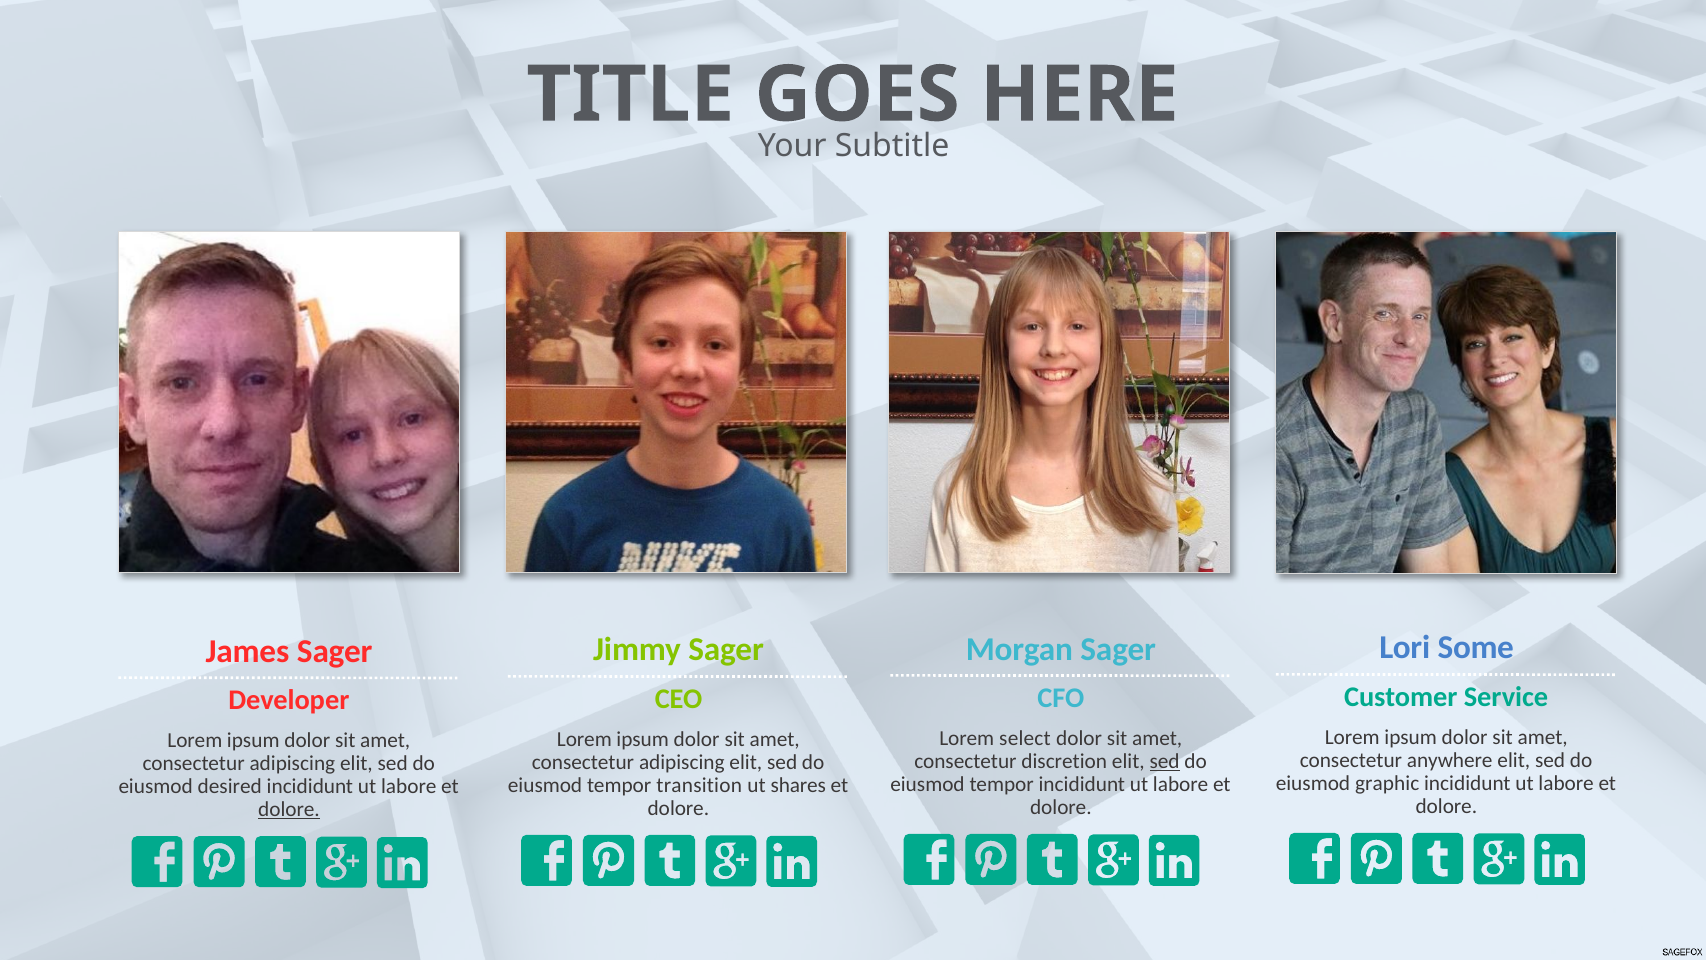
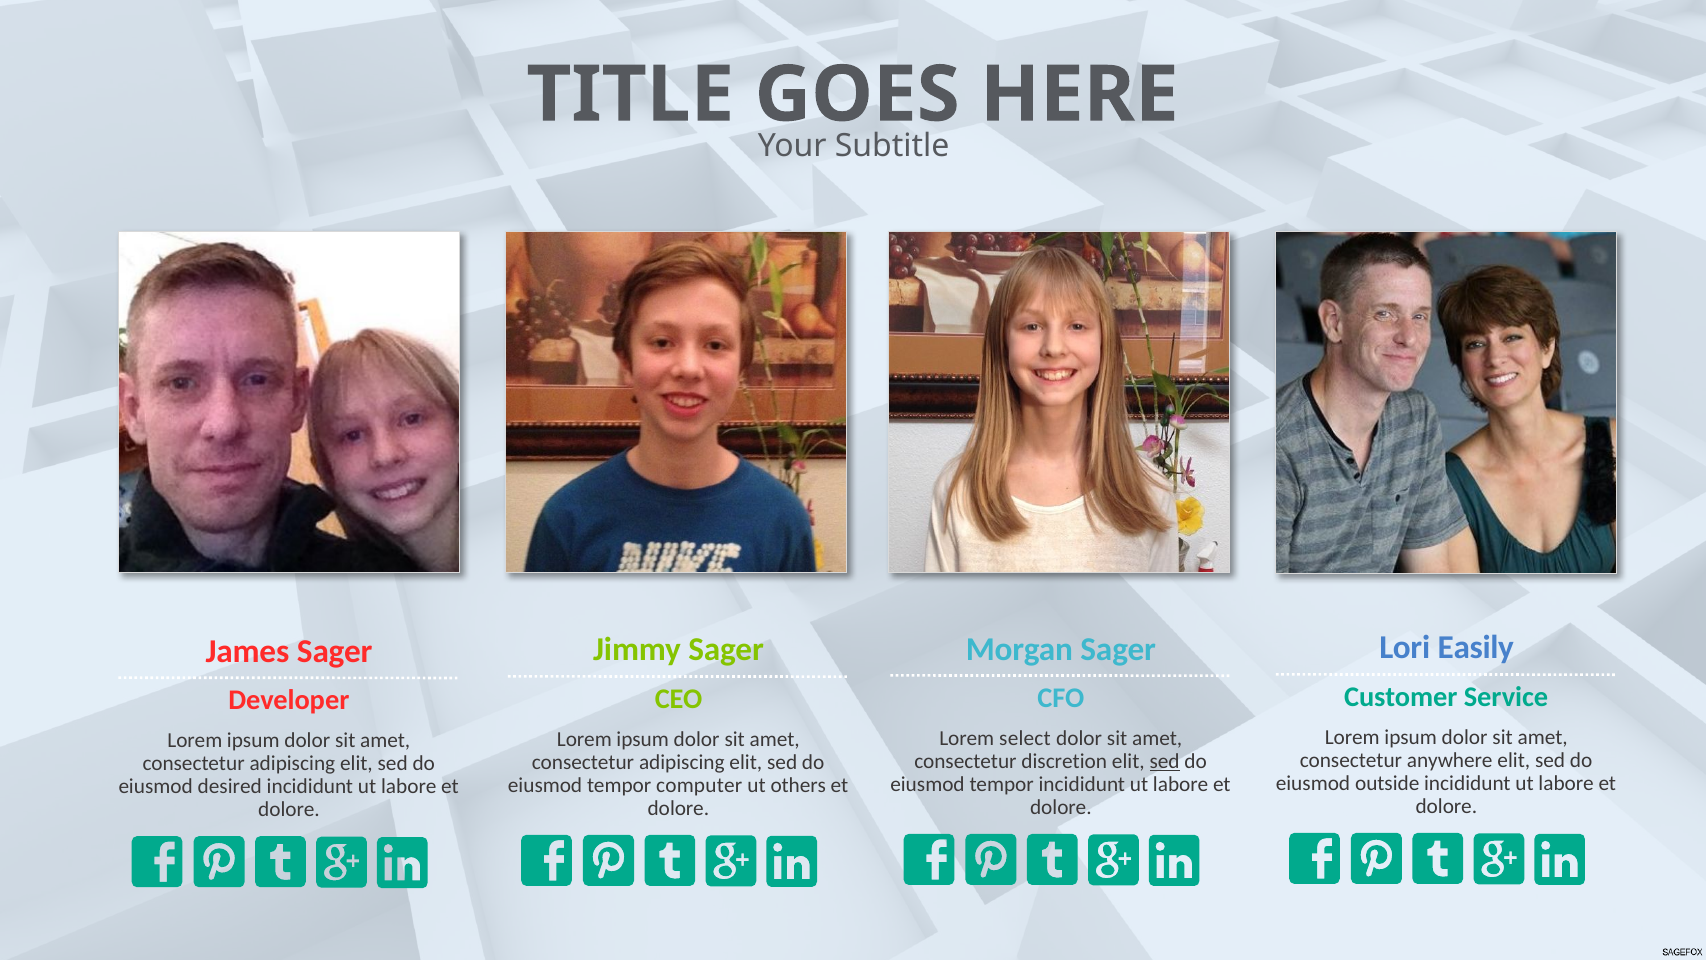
Some: Some -> Easily
graphic: graphic -> outside
transition: transition -> computer
shares: shares -> others
dolore at (289, 809) underline: present -> none
